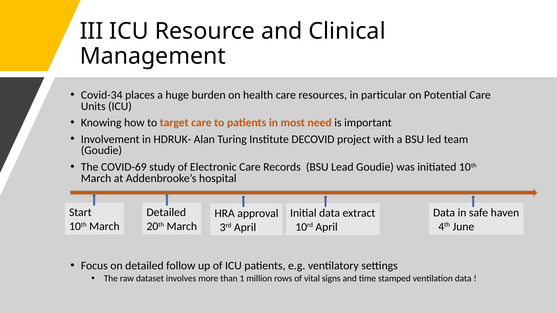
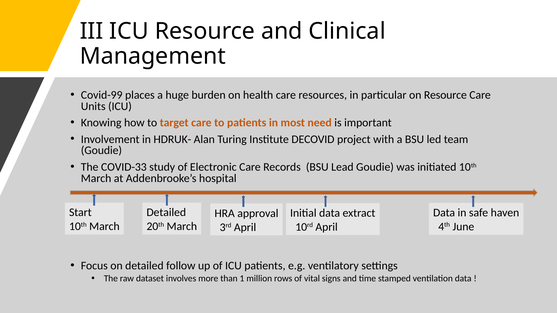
Covid-34: Covid-34 -> Covid-99
on Potential: Potential -> Resource
COVID-69: COVID-69 -> COVID-33
